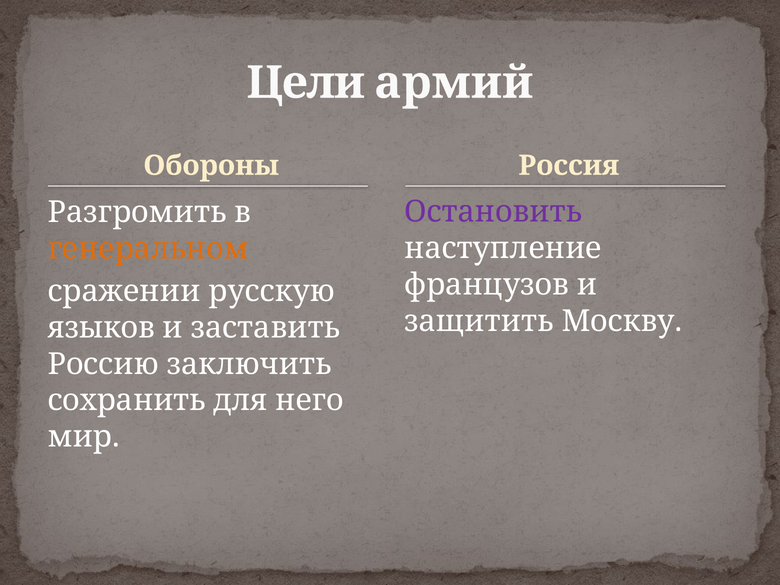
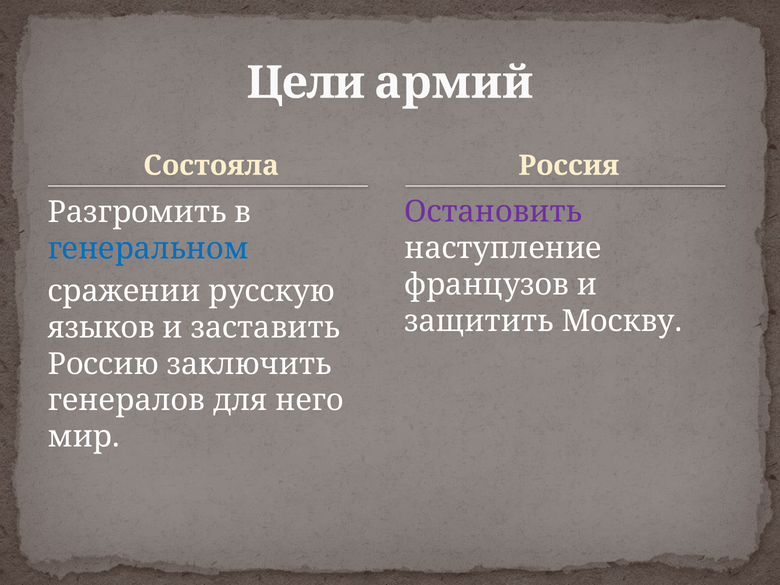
Обороны: Обороны -> Состояла
генеральном colour: orange -> blue
сохранить: сохранить -> генералов
